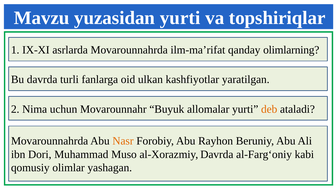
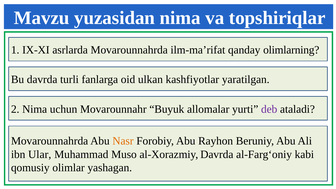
yuzasidan yurti: yurti -> nima
deb colour: orange -> purple
Dori: Dori -> Ular
